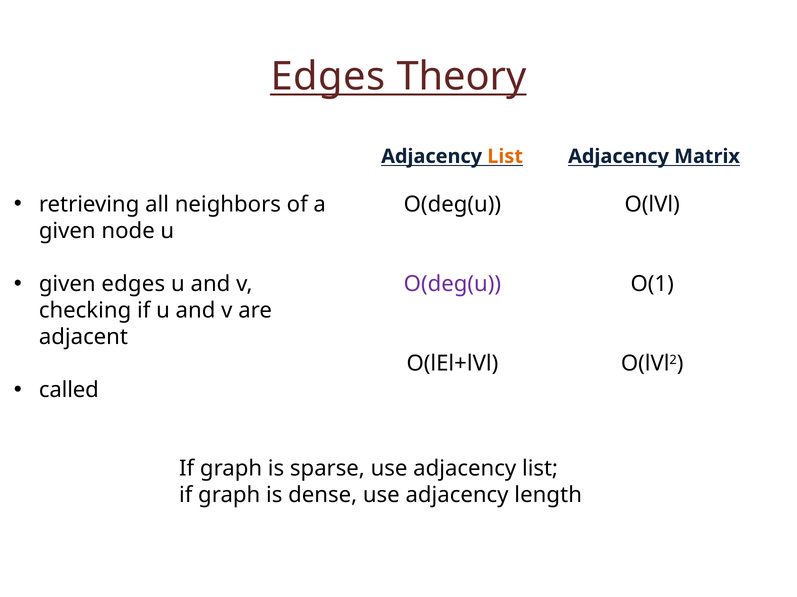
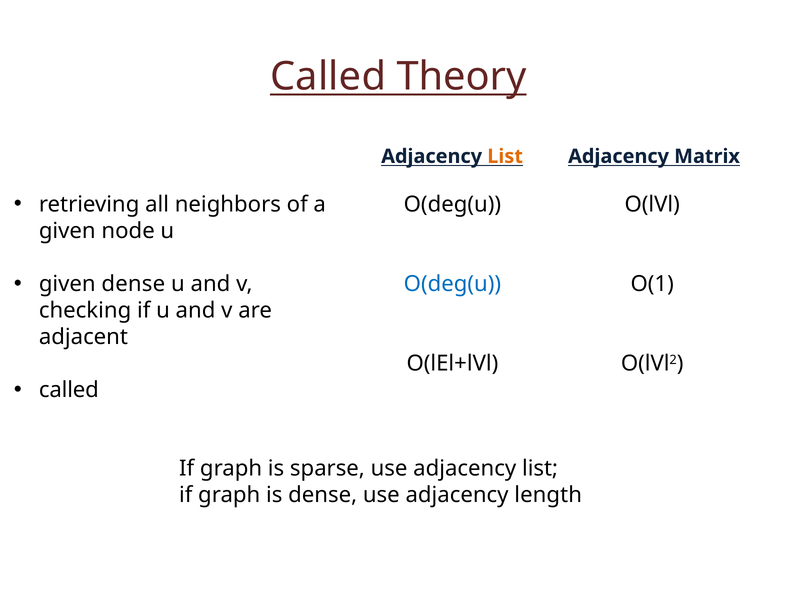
Edges at (328, 77): Edges -> Called
given edges: edges -> dense
O(deg(u at (452, 284) colour: purple -> blue
